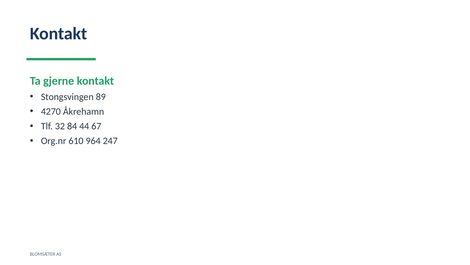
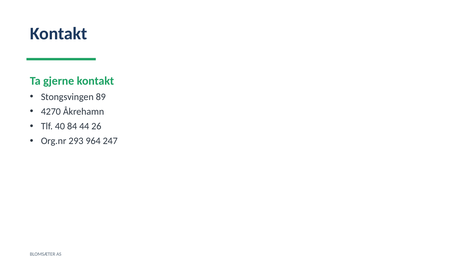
32: 32 -> 40
67: 67 -> 26
610: 610 -> 293
